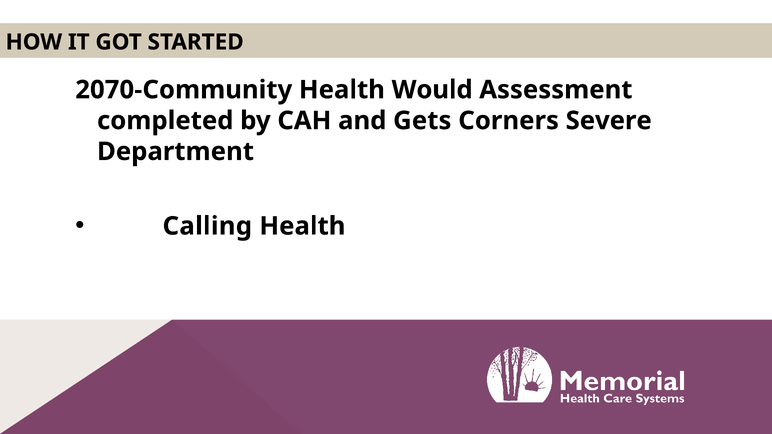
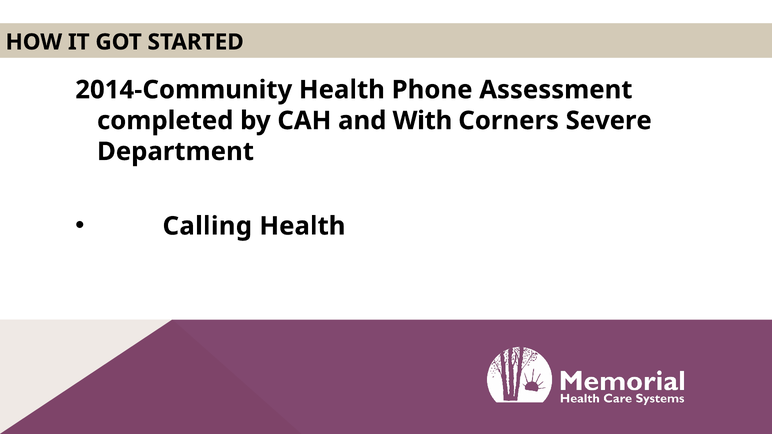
2070-Community: 2070-Community -> 2014-Community
Would: Would -> Phone
Gets: Gets -> With
